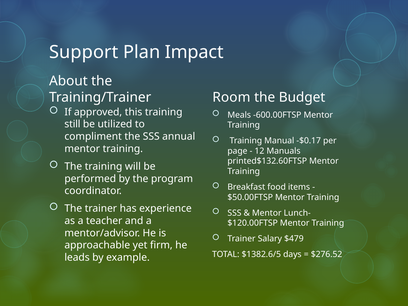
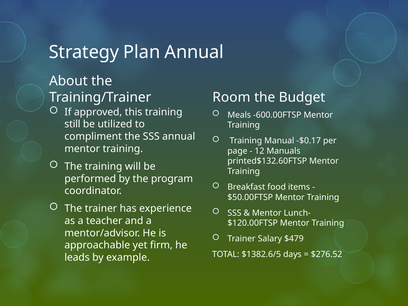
Support: Support -> Strategy
Plan Impact: Impact -> Annual
